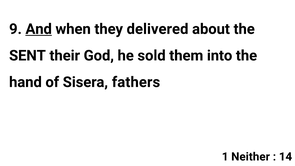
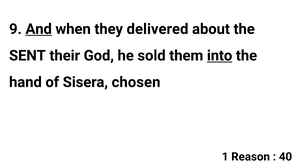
into underline: none -> present
fathers: fathers -> chosen
Neither: Neither -> Reason
14: 14 -> 40
